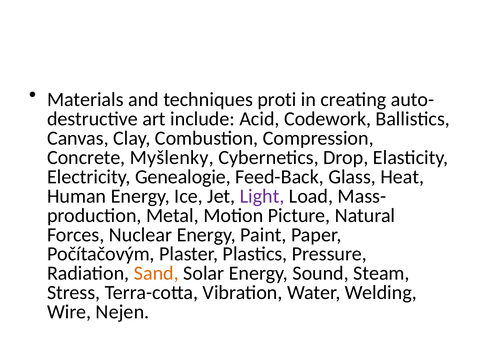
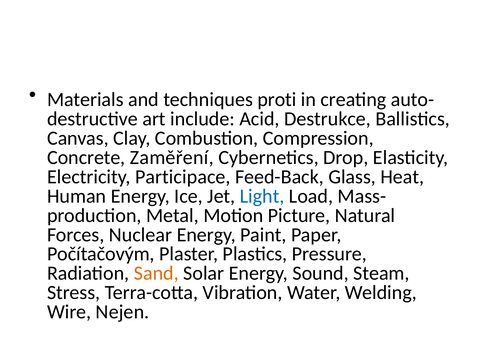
Codework: Codework -> Destrukce
Myšlenky: Myšlenky -> Zaměření
Genealogie: Genealogie -> Participace
Light colour: purple -> blue
